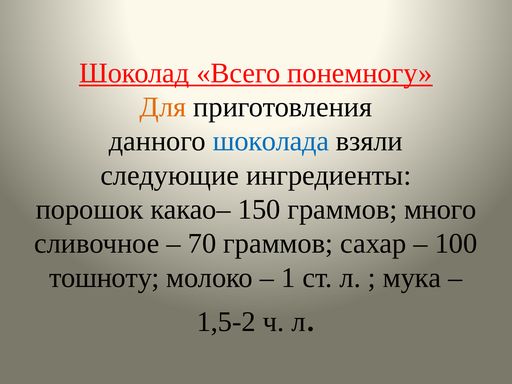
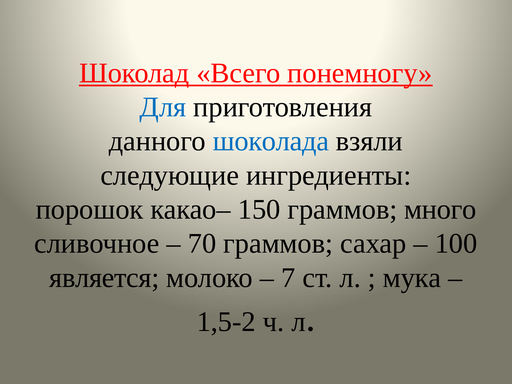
Для colour: orange -> blue
тошноту: тошноту -> является
1: 1 -> 7
